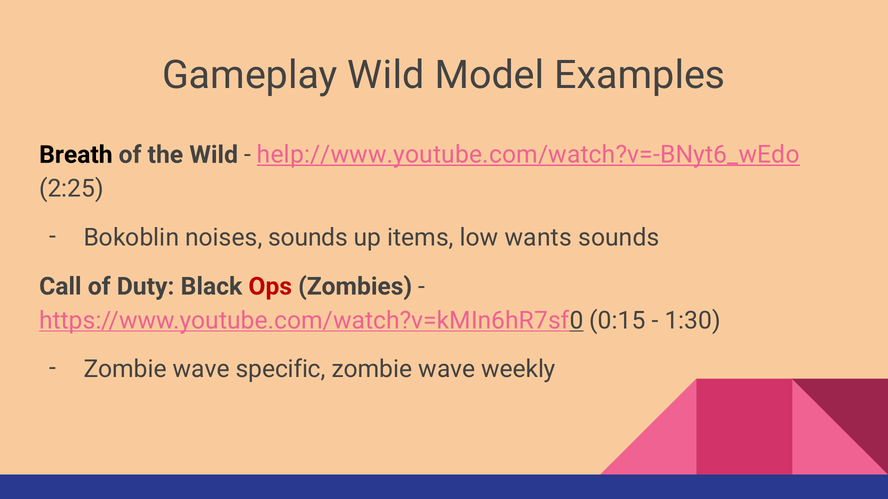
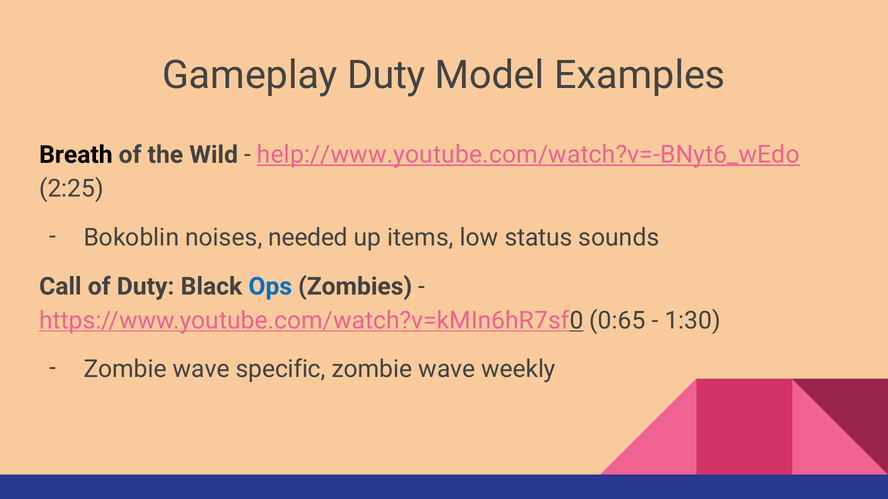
Gameplay Wild: Wild -> Duty
noises sounds: sounds -> needed
wants: wants -> status
Ops colour: red -> blue
0:15: 0:15 -> 0:65
